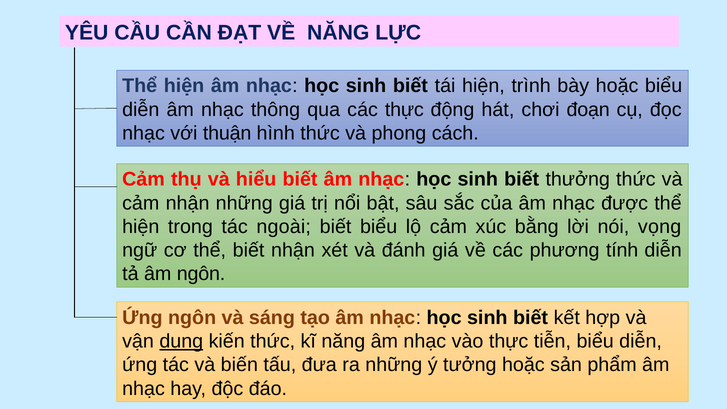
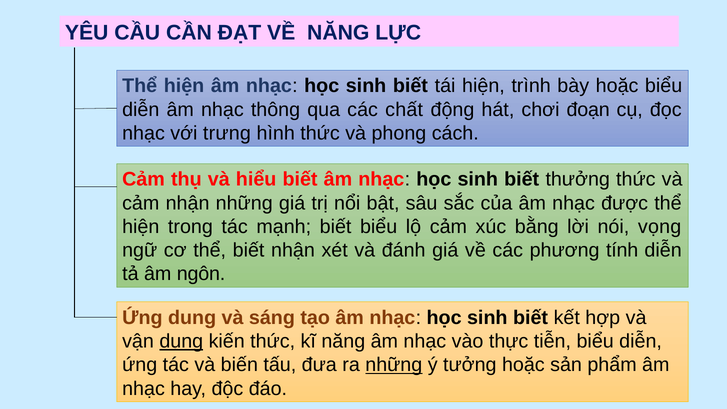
các thực: thực -> chất
thuận: thuận -> trưng
ngoài: ngoài -> mạnh
Ứng ngôn: ngôn -> dung
những at (394, 365) underline: none -> present
